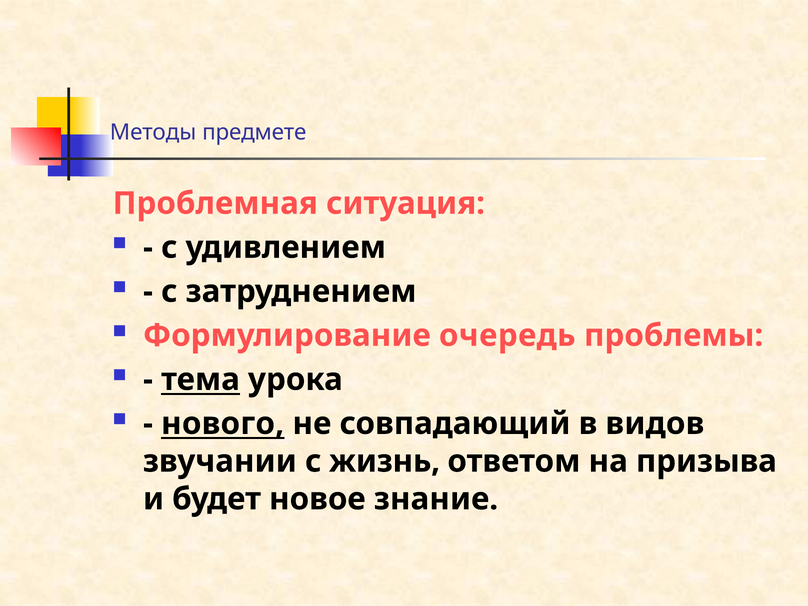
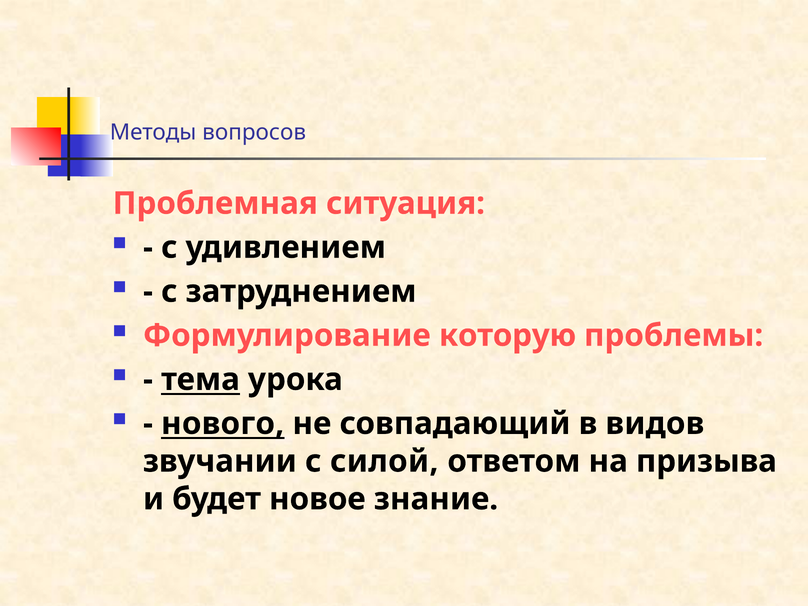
предмете: предмете -> вопросов
очередь: очередь -> которую
жизнь: жизнь -> силой
